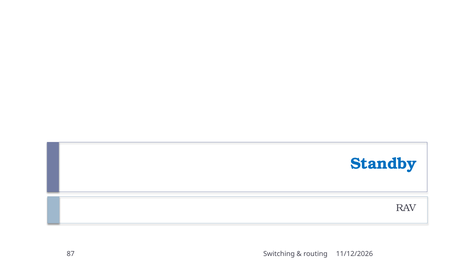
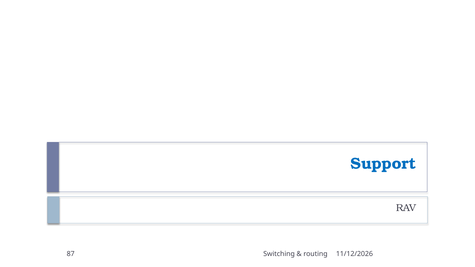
Standby: Standby -> Support
